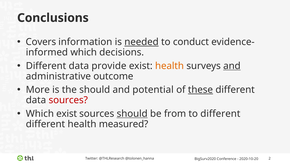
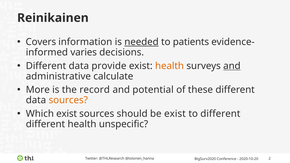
Conclusions: Conclusions -> Reinikainen
conduct: conduct -> patients
which at (84, 52): which -> varies
outcome: outcome -> calculate
the should: should -> record
these underline: present -> none
sources at (68, 100) colour: red -> orange
should at (132, 114) underline: present -> none
be from: from -> exist
measured: measured -> unspecific
